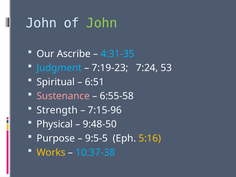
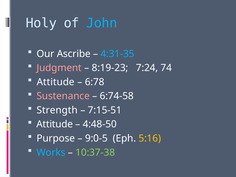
John at (41, 23): John -> Holy
John at (102, 23) colour: light green -> light blue
Judgment colour: light blue -> pink
7:19-23: 7:19-23 -> 8:19-23
53: 53 -> 74
Spiritual at (56, 82): Spiritual -> Attitude
6:51: 6:51 -> 6:78
6:55-58: 6:55-58 -> 6:74-58
7:15-96: 7:15-96 -> 7:15-51
Physical at (55, 124): Physical -> Attitude
9:48-50: 9:48-50 -> 4:48-50
9:5-5: 9:5-5 -> 9:0-5
Works colour: yellow -> light blue
10:37-38 colour: light blue -> light green
